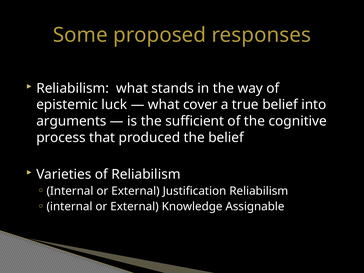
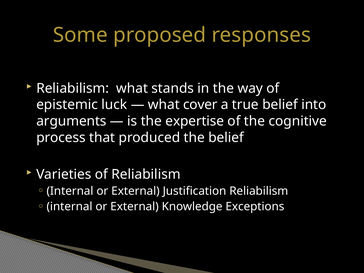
sufficient: sufficient -> expertise
Assignable: Assignable -> Exceptions
